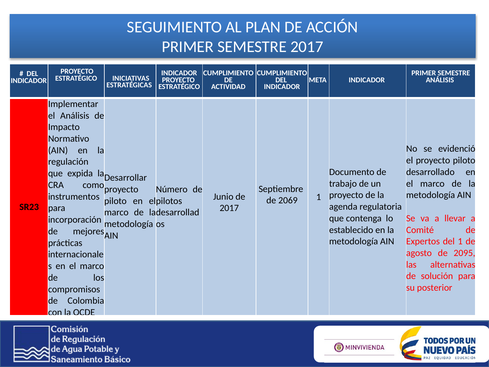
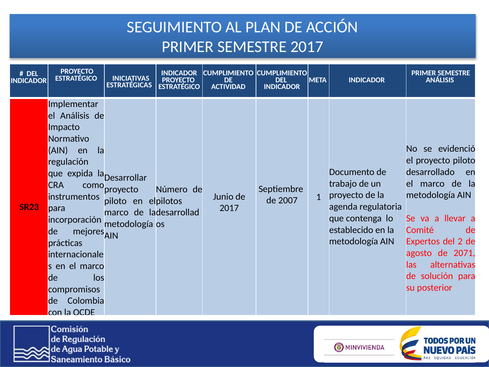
2069: 2069 -> 2007
del 1: 1 -> 2
2095: 2095 -> 2071
